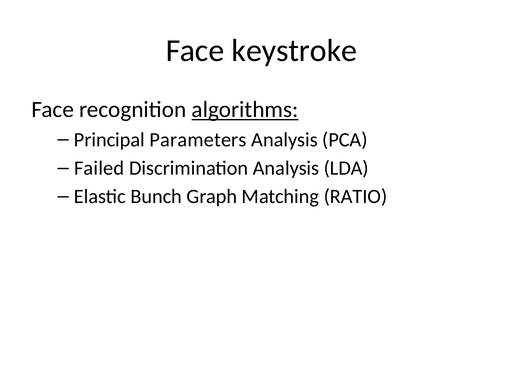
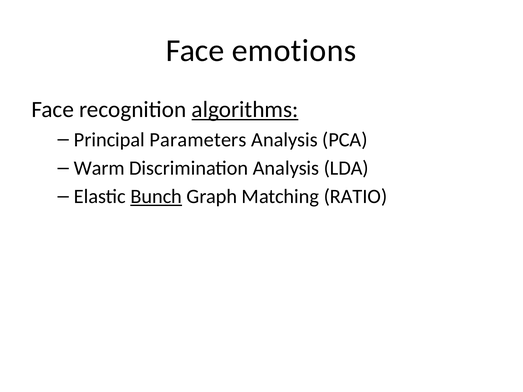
keystroke: keystroke -> emotions
Failed: Failed -> Warm
Bunch underline: none -> present
